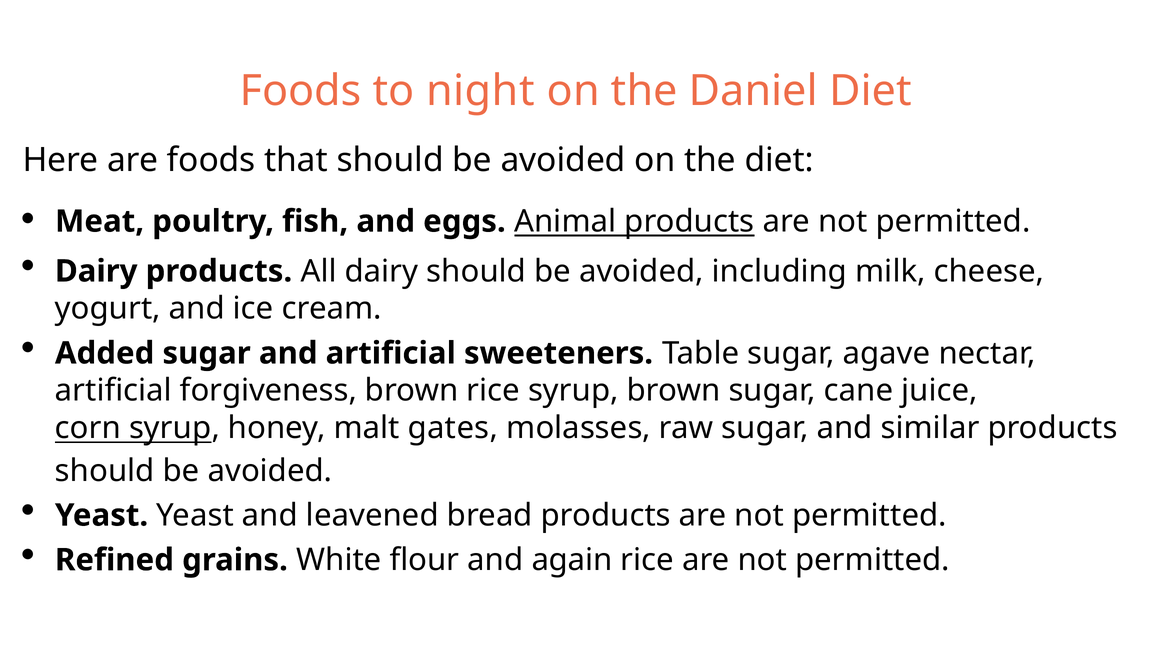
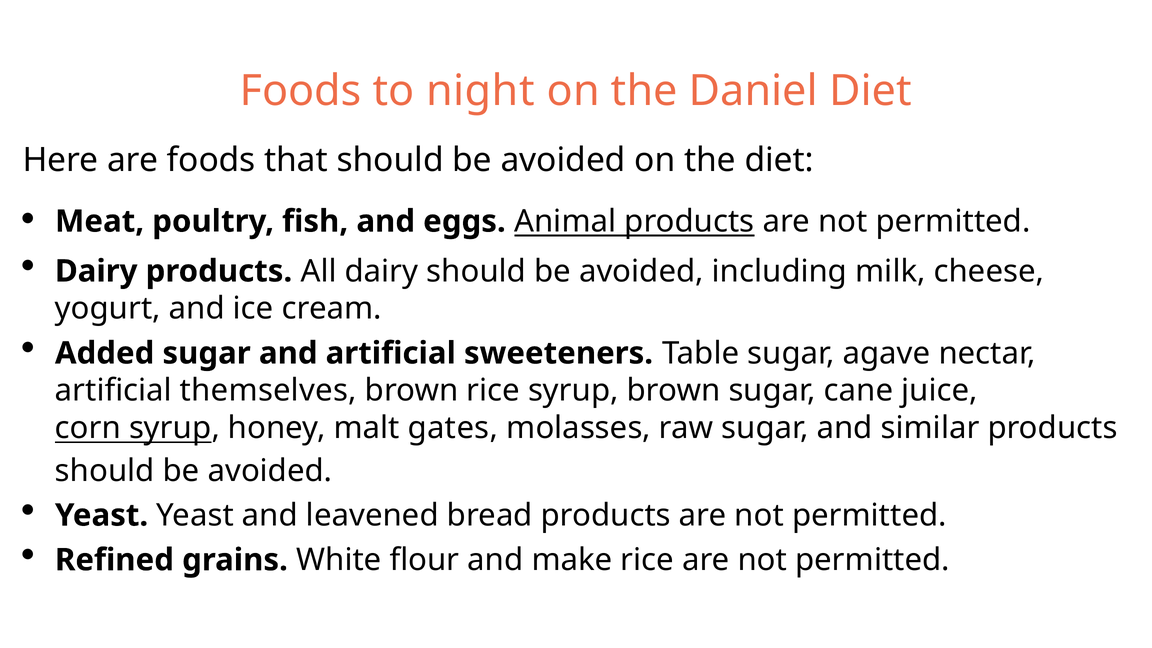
forgiveness: forgiveness -> themselves
again: again -> make
